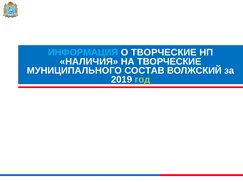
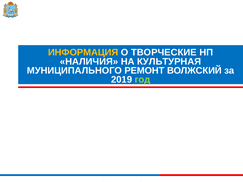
ИНФОРМАЦИЯ colour: light blue -> yellow
НА ТВОРЧЕСКИЕ: ТВОРЧЕСКИЕ -> КУЛЬТУРНАЯ
СОСТАВ: СОСТАВ -> РЕМОНТ
